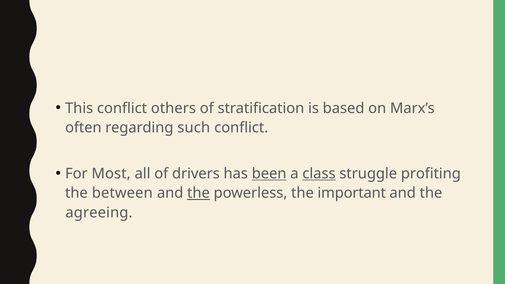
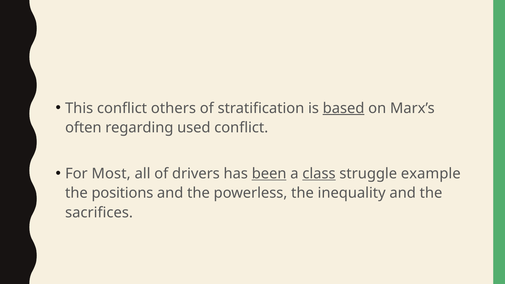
based underline: none -> present
such: such -> used
profiting: profiting -> example
between: between -> positions
the at (198, 193) underline: present -> none
important: important -> inequality
agreeing: agreeing -> sacrifices
